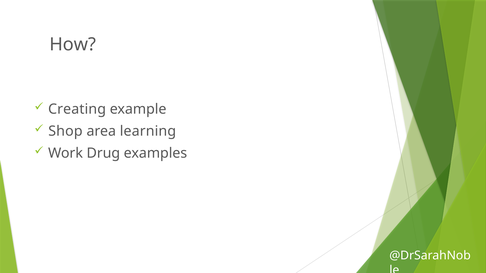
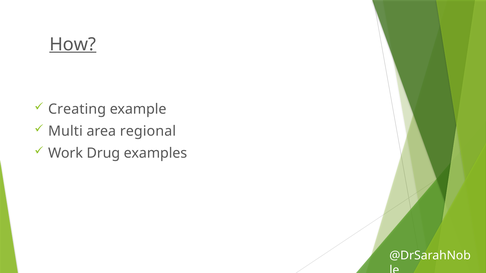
How underline: none -> present
Shop: Shop -> Multi
learning: learning -> regional
